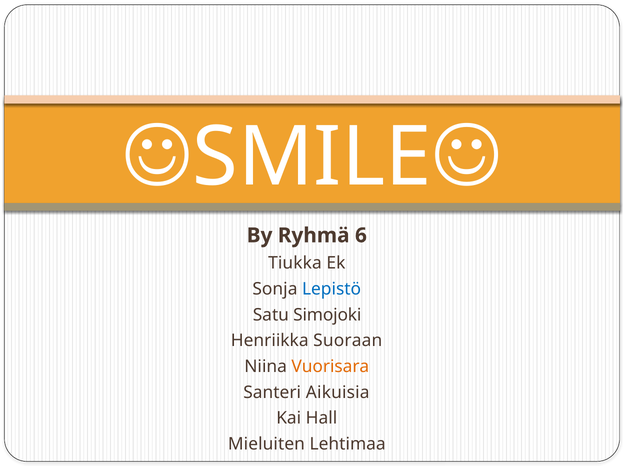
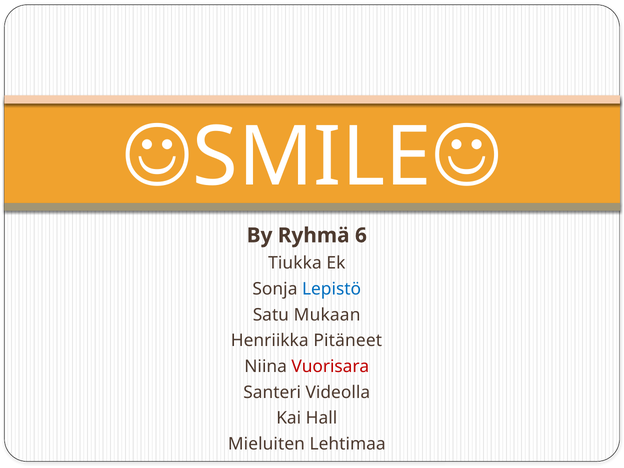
Simojoki: Simojoki -> Mukaan
Suoraan: Suoraan -> Pitäneet
Vuorisara colour: orange -> red
Aikuisia: Aikuisia -> Videolla
